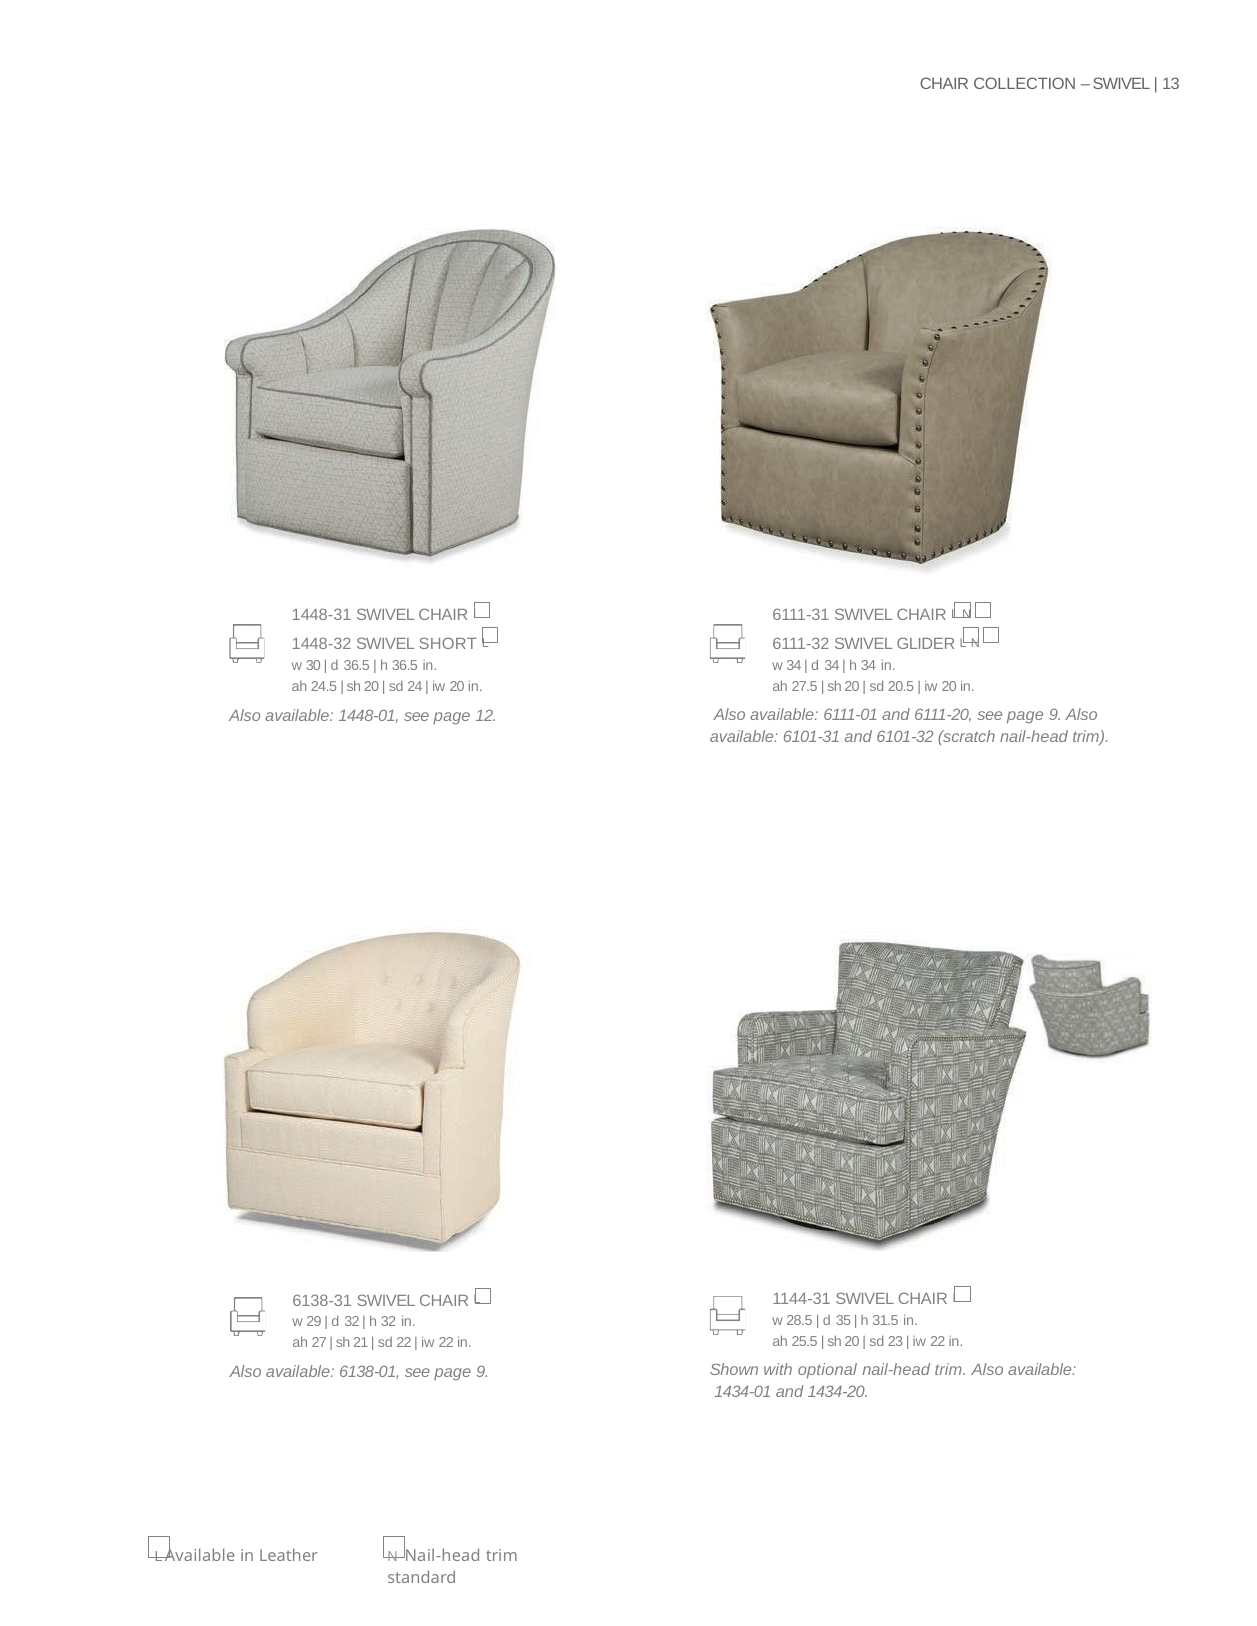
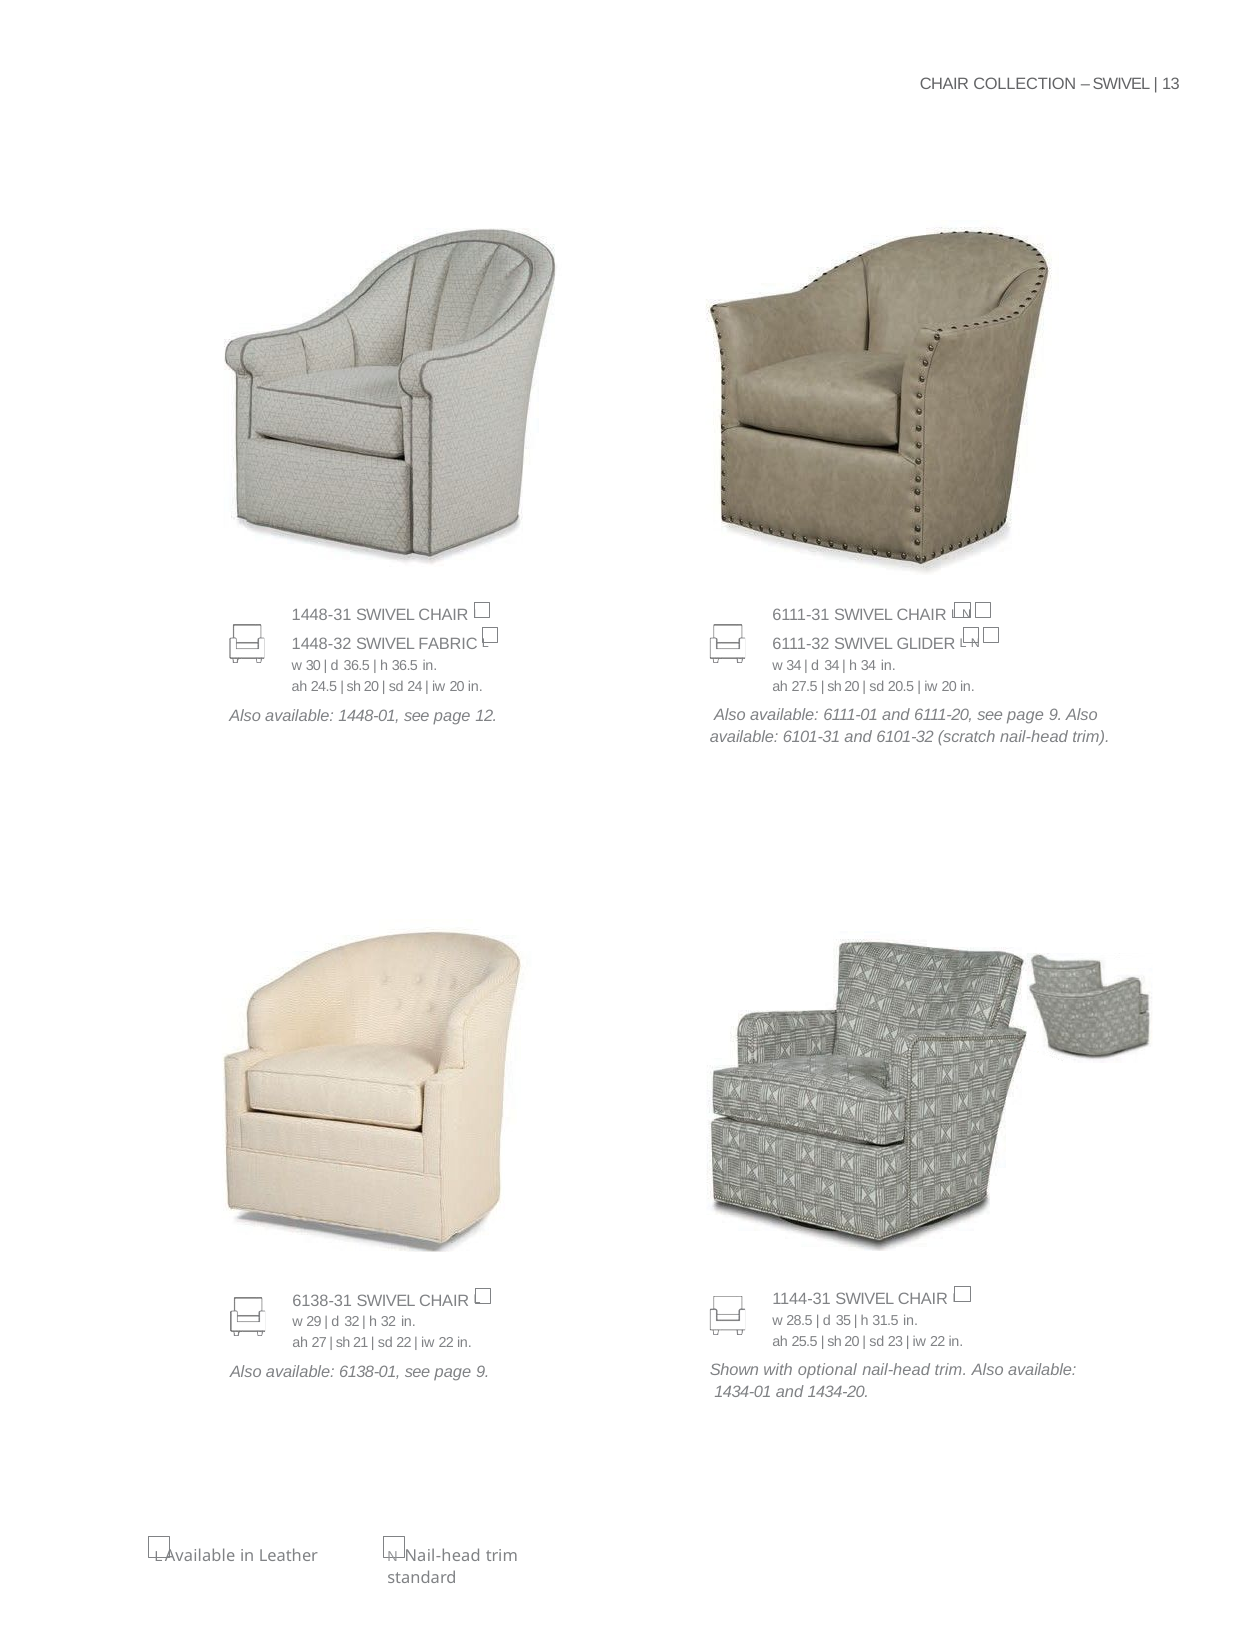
SHORT: SHORT -> FABRIC
